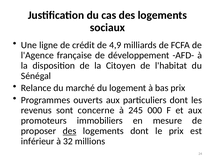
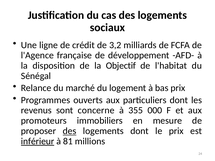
4,9: 4,9 -> 3,2
Citoyen: Citoyen -> Objectif
245: 245 -> 355
inférieur underline: none -> present
32: 32 -> 81
